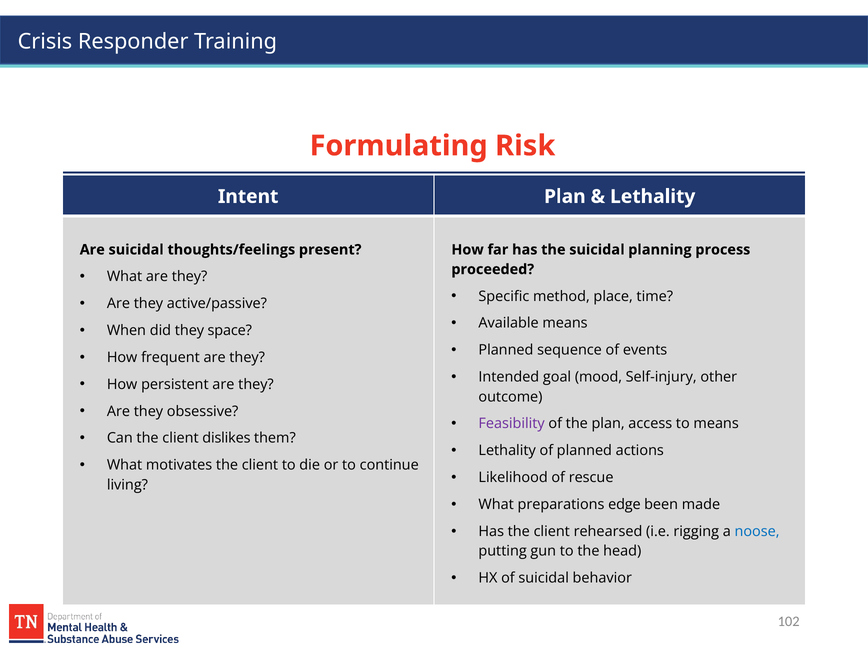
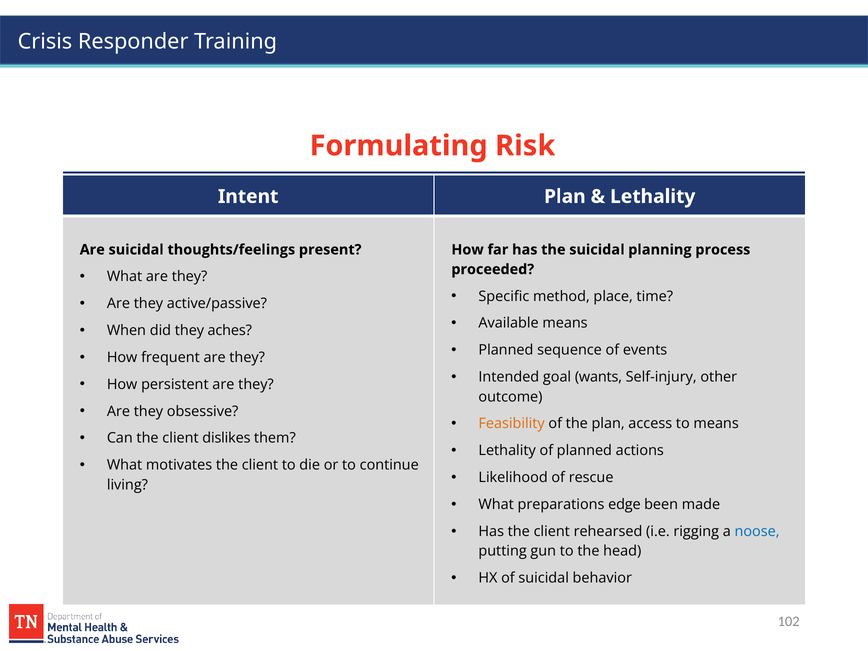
space: space -> aches
mood: mood -> wants
Feasibility colour: purple -> orange
